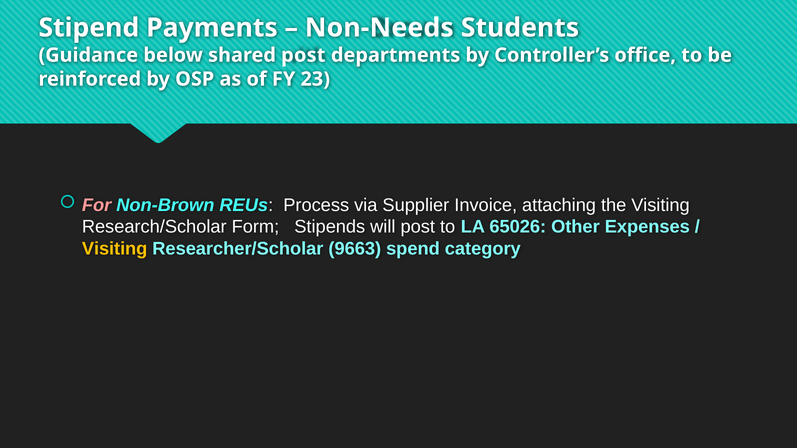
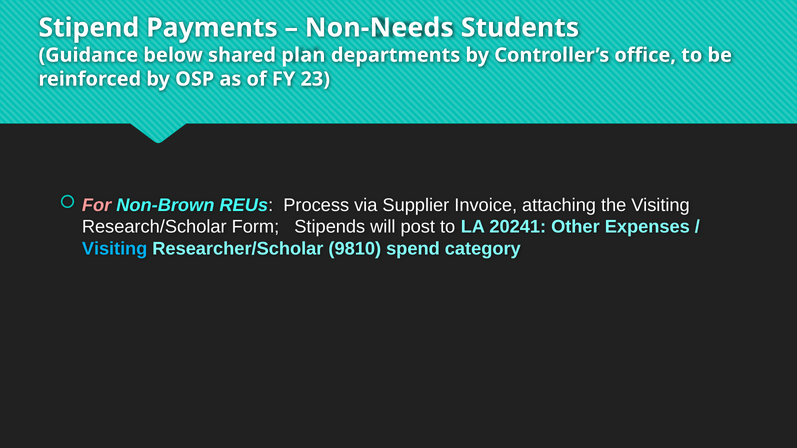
shared post: post -> plan
65026: 65026 -> 20241
Visiting at (115, 249) colour: yellow -> light blue
9663: 9663 -> 9810
